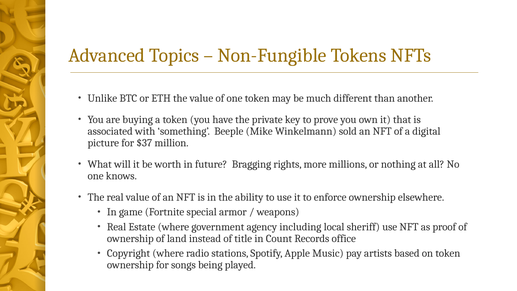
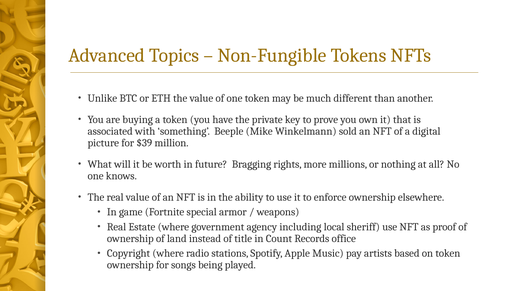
$37: $37 -> $39
